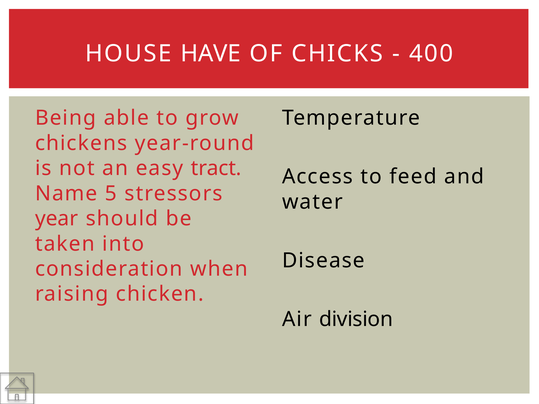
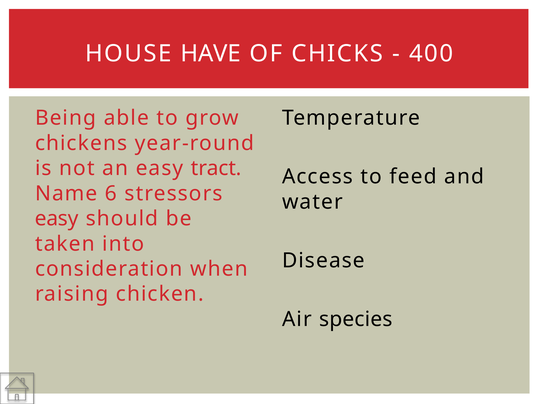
5: 5 -> 6
year at (57, 219): year -> easy
division: division -> species
